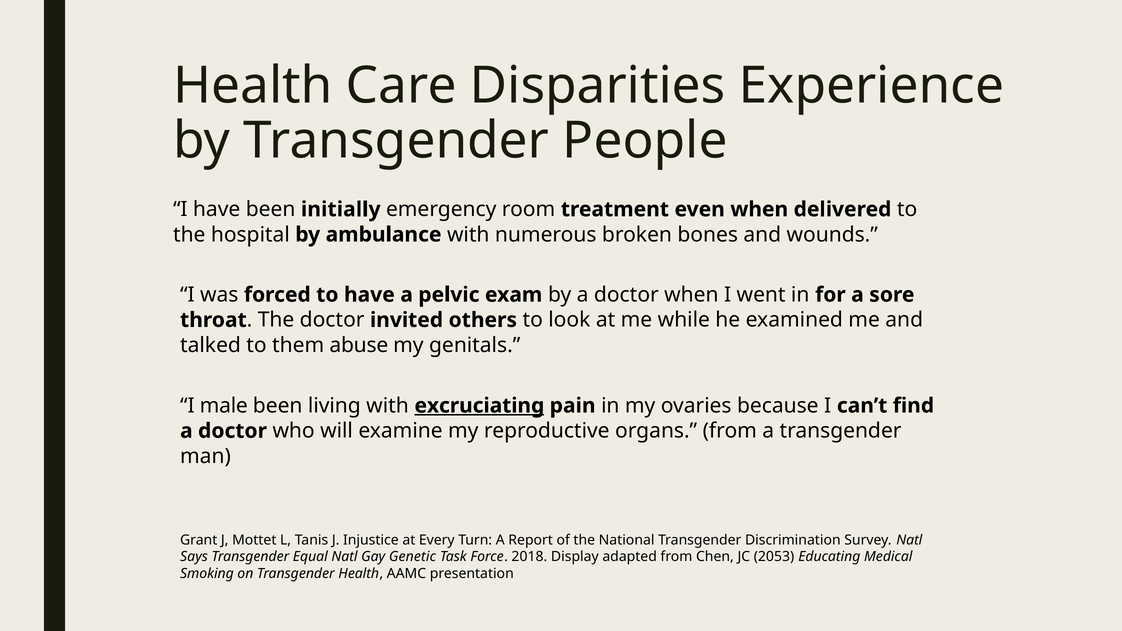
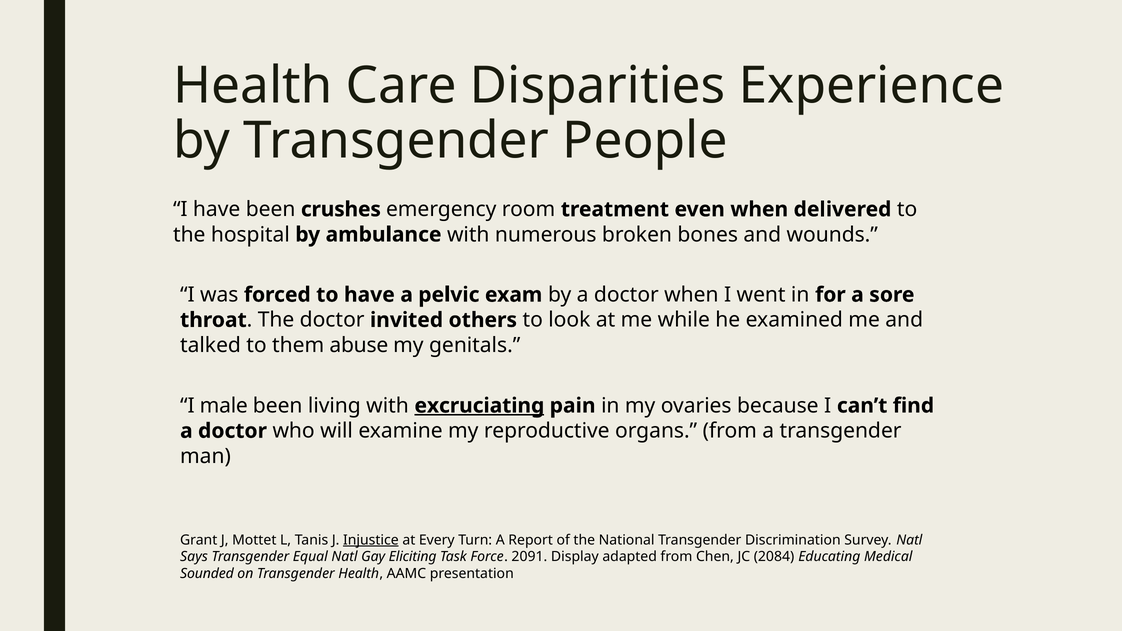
initially: initially -> crushes
Injustice underline: none -> present
Genetic: Genetic -> Eliciting
2018: 2018 -> 2091
2053: 2053 -> 2084
Smoking: Smoking -> Sounded
